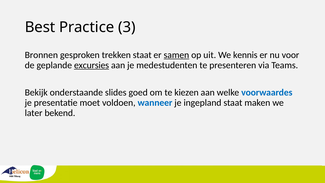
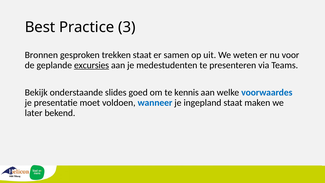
samen underline: present -> none
kennis: kennis -> weten
kiezen: kiezen -> kennis
